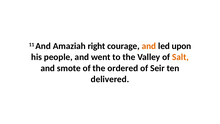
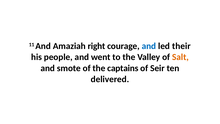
and at (149, 46) colour: orange -> blue
upon: upon -> their
ordered: ordered -> captains
